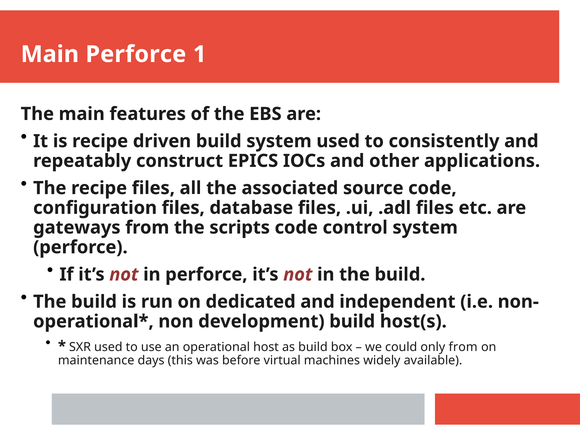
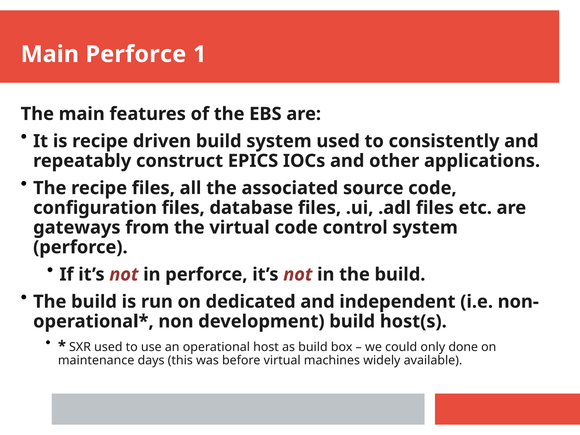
the scripts: scripts -> virtual
only from: from -> done
